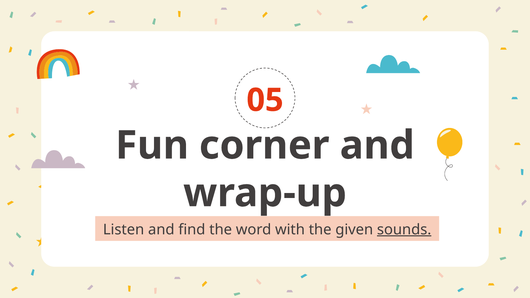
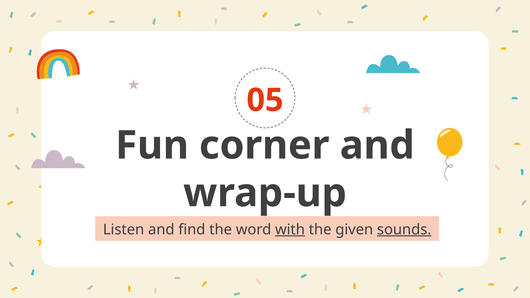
with underline: none -> present
